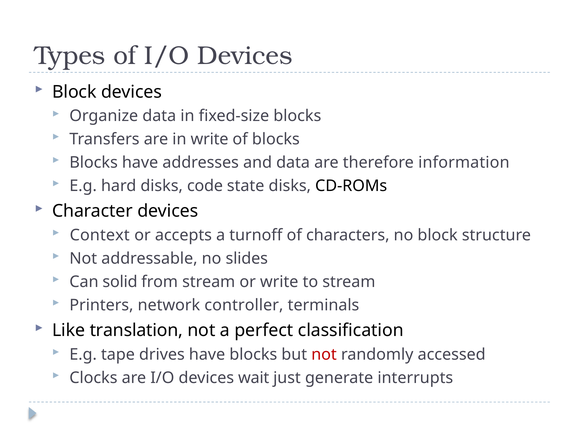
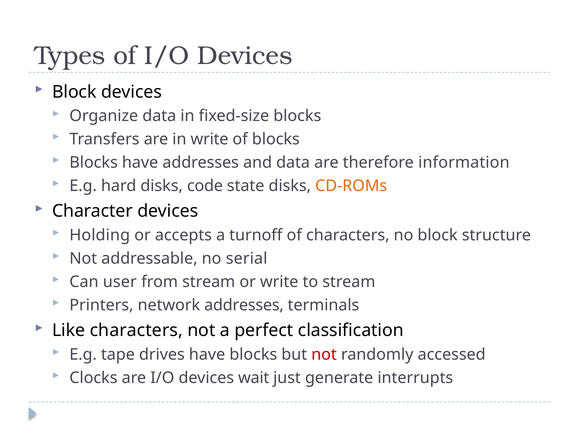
CD-ROMs colour: black -> orange
Context: Context -> Holding
slides: slides -> serial
solid: solid -> user
network controller: controller -> addresses
Like translation: translation -> characters
